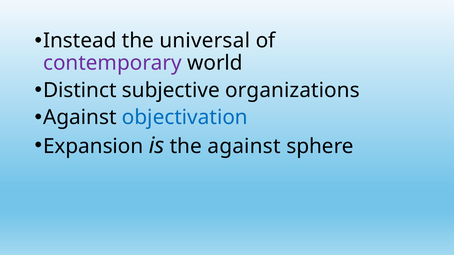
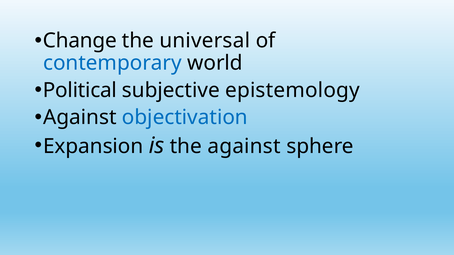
Instead: Instead -> Change
contemporary colour: purple -> blue
Distinct: Distinct -> Political
organizations: organizations -> epistemology
